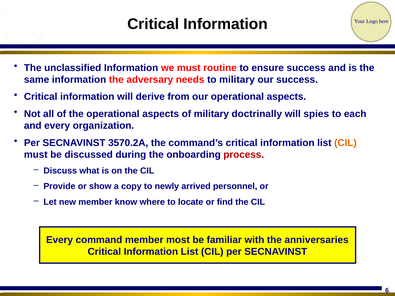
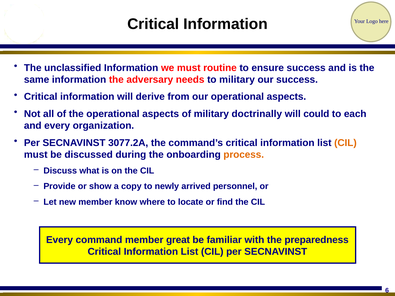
spies: spies -> could
3570.2A: 3570.2A -> 3077.2A
process colour: red -> orange
most: most -> great
anniversaries: anniversaries -> preparedness
